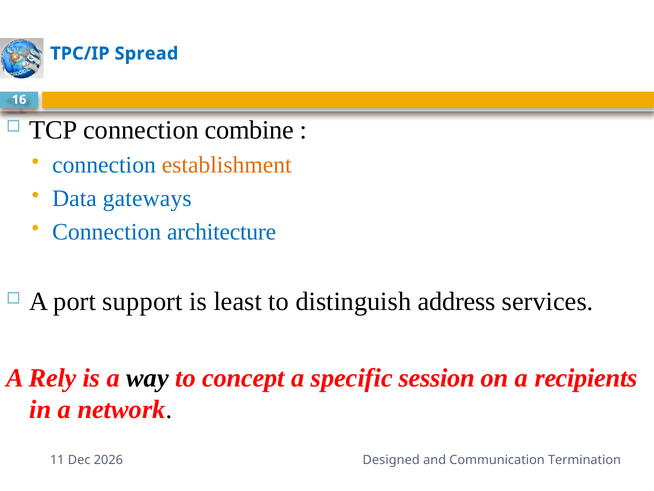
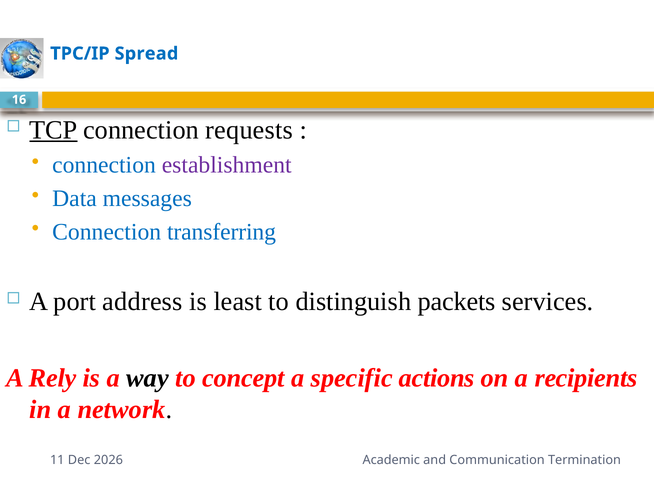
TCP underline: none -> present
combine: combine -> requests
establishment colour: orange -> purple
gateways: gateways -> messages
architecture: architecture -> transferring
support: support -> address
address: address -> packets
session: session -> actions
Designed: Designed -> Academic
